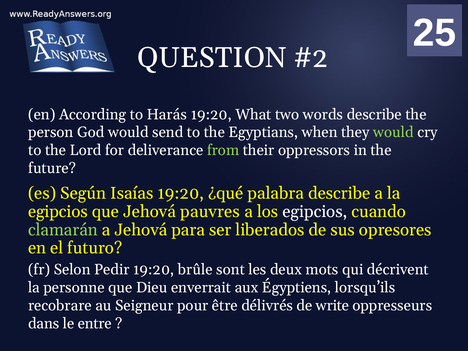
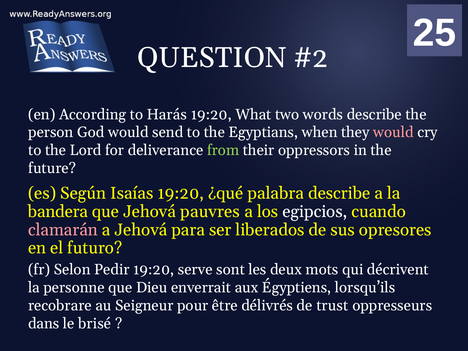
would at (393, 132) colour: light green -> pink
egipcios at (58, 212): egipcios -> bandera
clamarán colour: light green -> pink
brûle: brûle -> serve
write: write -> trust
entre: entre -> brisé
